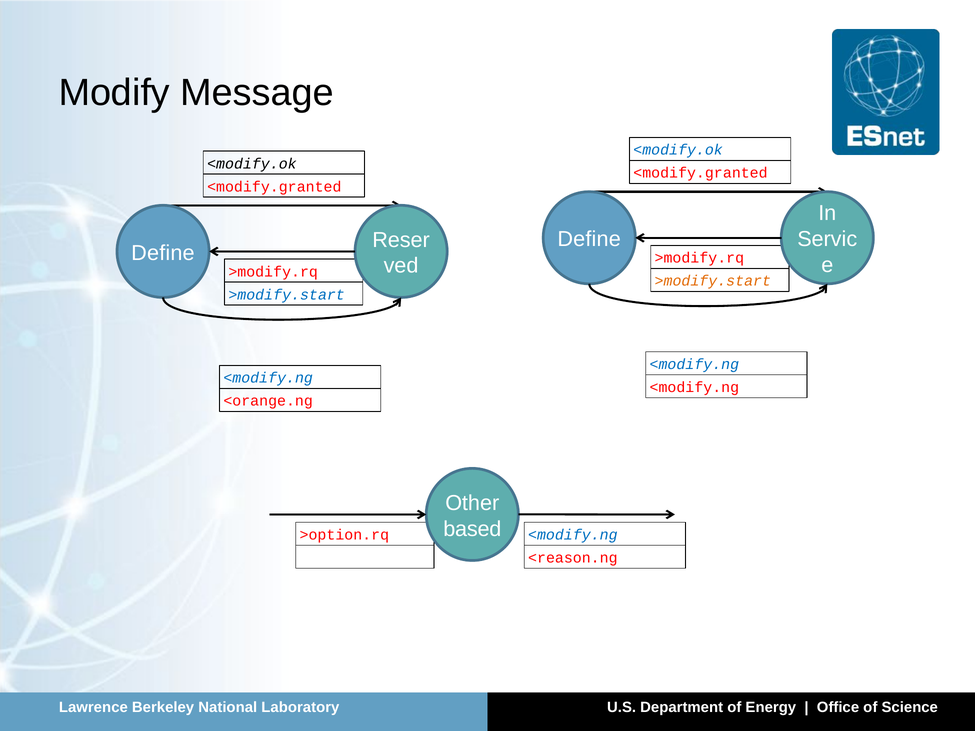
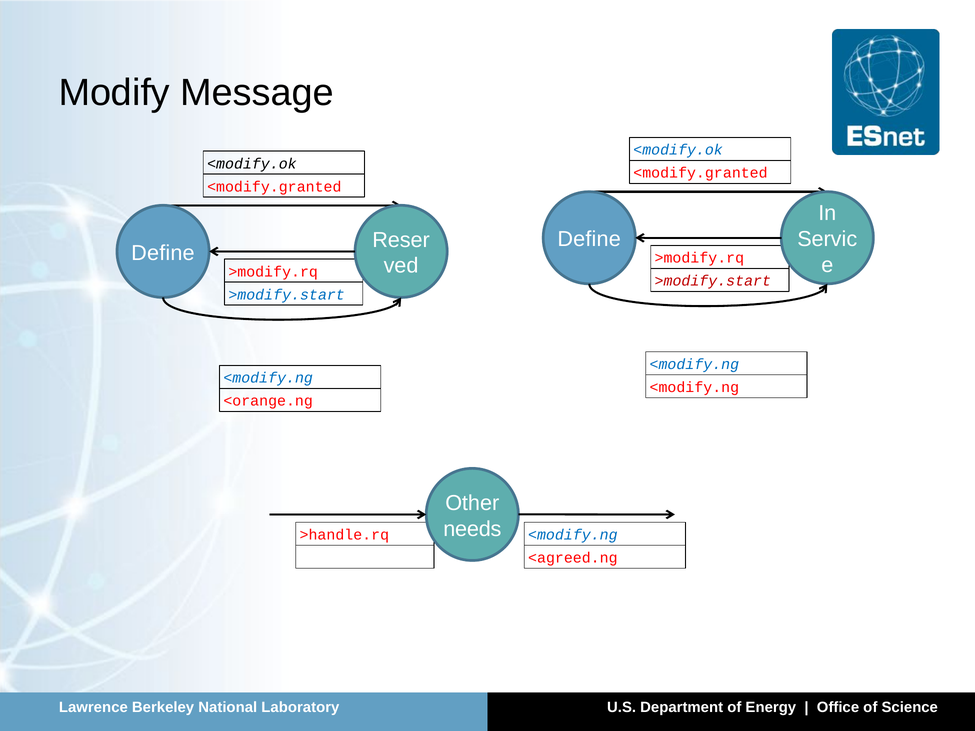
>modify.start at (713, 281) colour: orange -> red
based: based -> needs
>option.rq: >option.rq -> >handle.rq
<reason.ng: <reason.ng -> <agreed.ng
